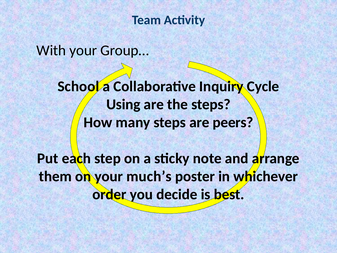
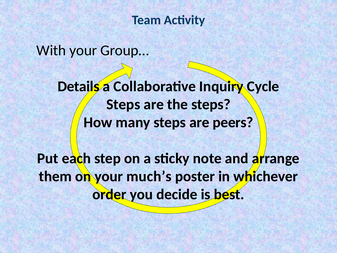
School: School -> Details
Using at (123, 104): Using -> Steps
